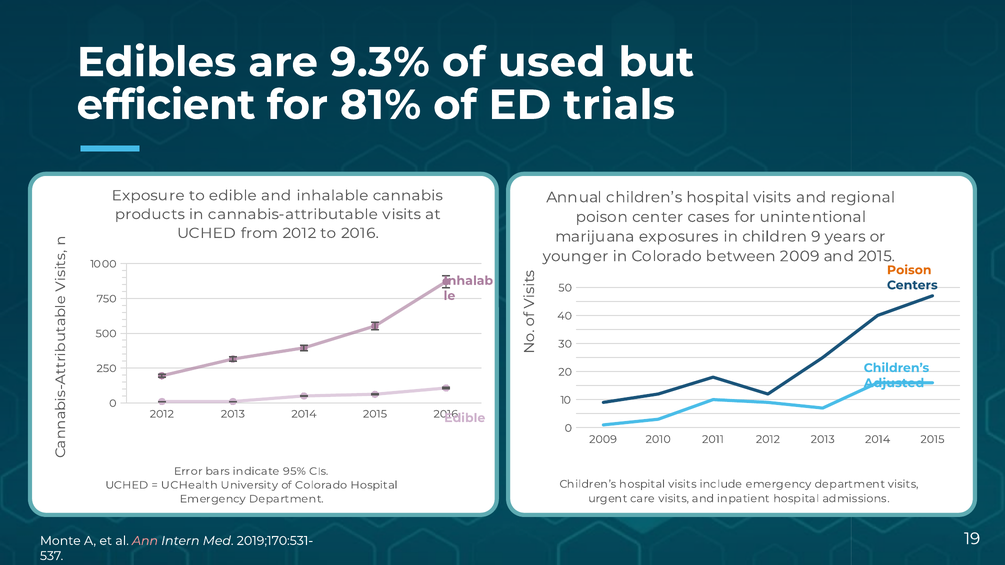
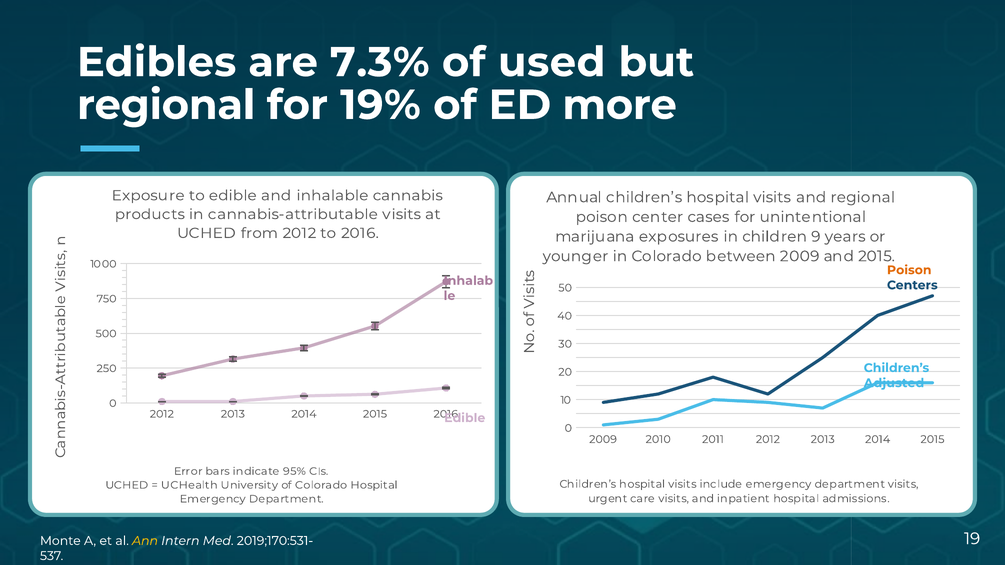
9.3%: 9.3% -> 7.3%
efficient at (166, 105): efficient -> regional
81%: 81% -> 19%
trials: trials -> more
Ann colour: pink -> yellow
